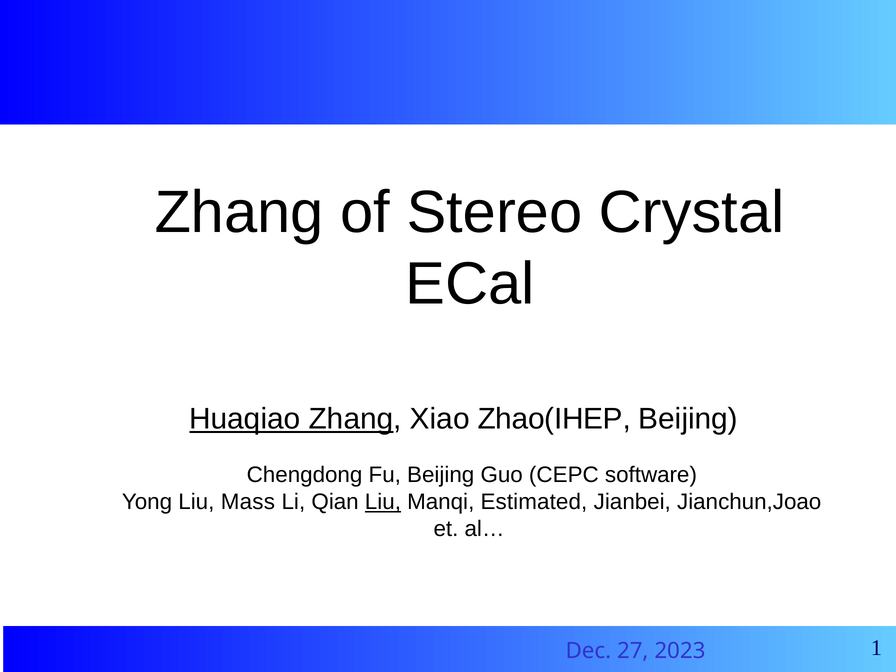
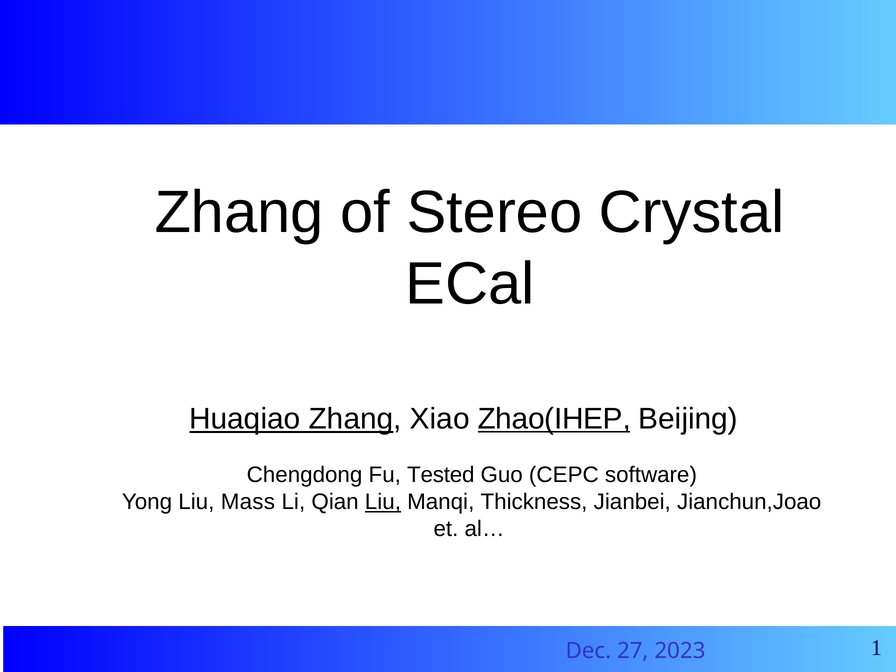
Zhao(IHEP underline: none -> present
Fu Beijing: Beijing -> Tested
Estimated: Estimated -> Thickness
